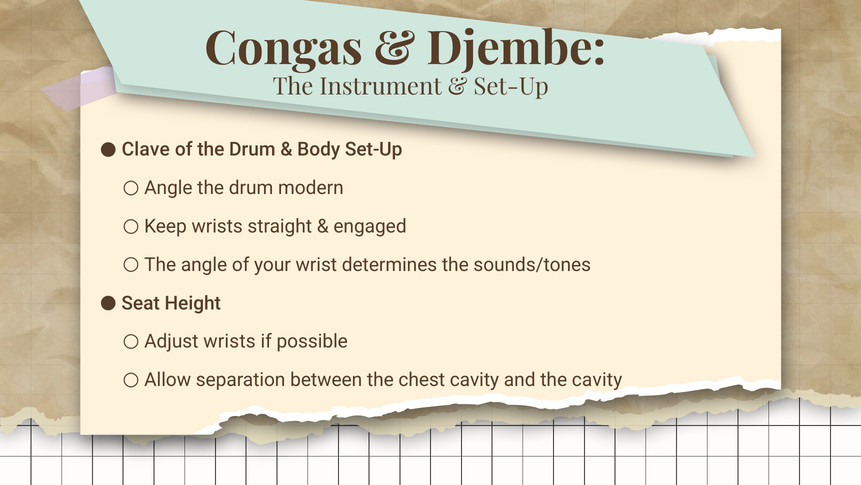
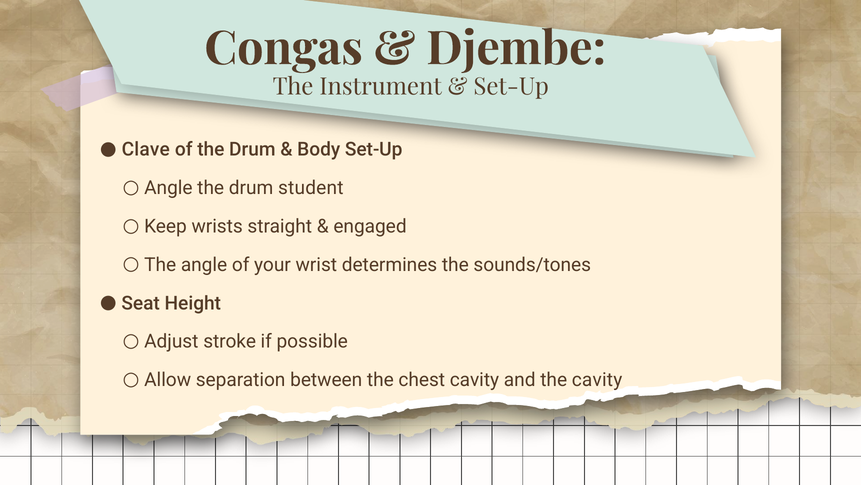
modern: modern -> student
Adjust wrists: wrists -> stroke
